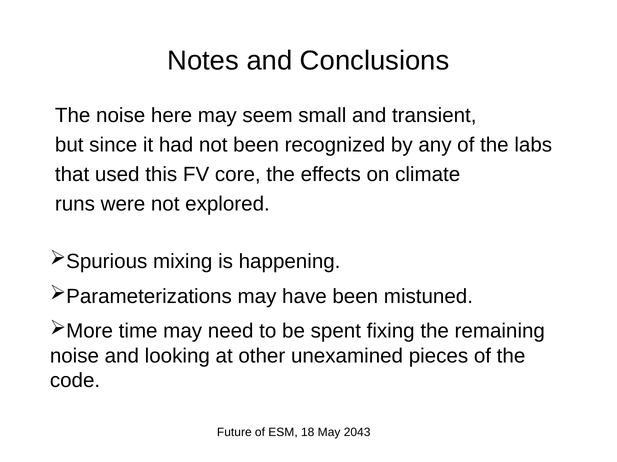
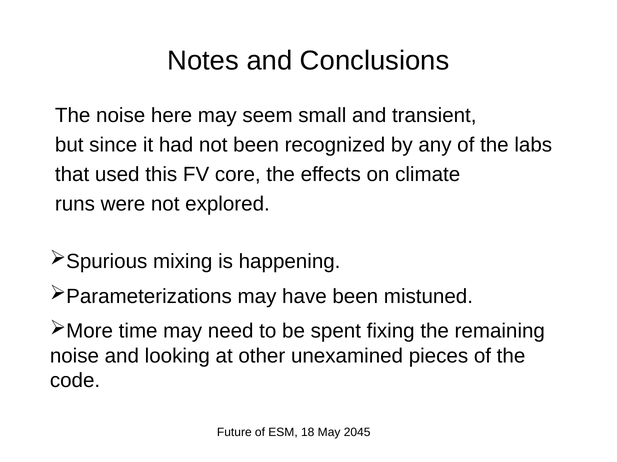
2043: 2043 -> 2045
